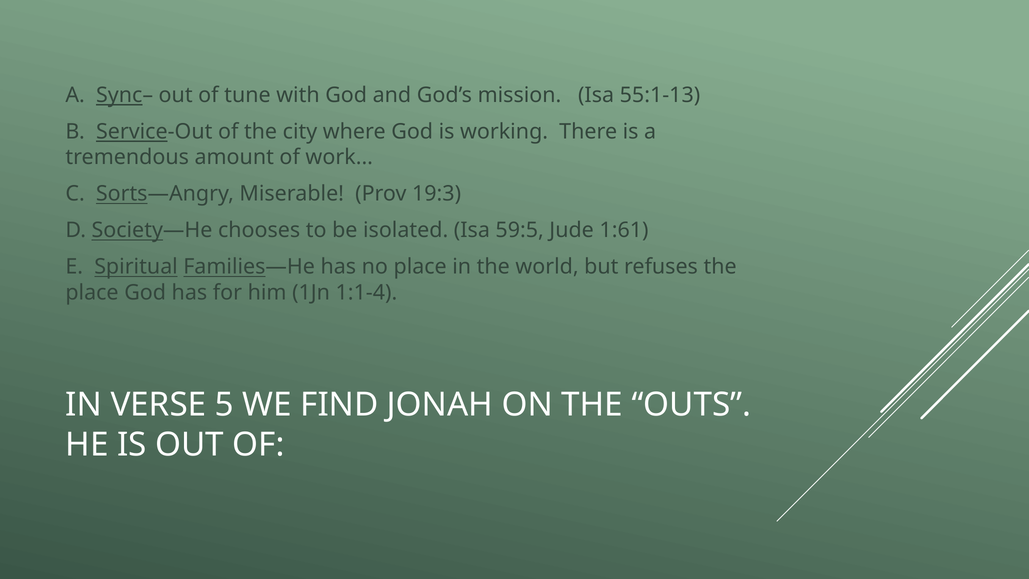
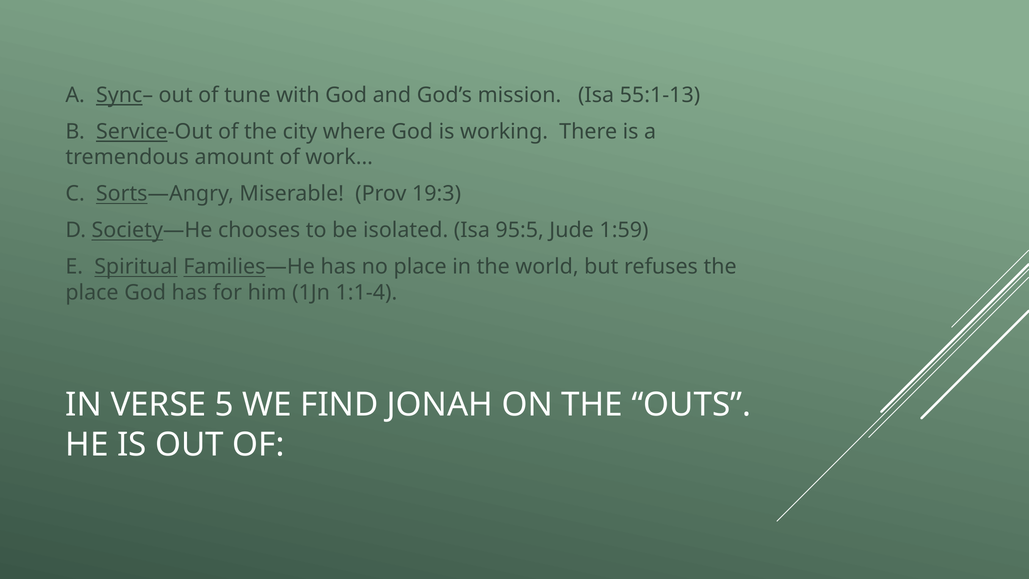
59:5: 59:5 -> 95:5
1:61: 1:61 -> 1:59
